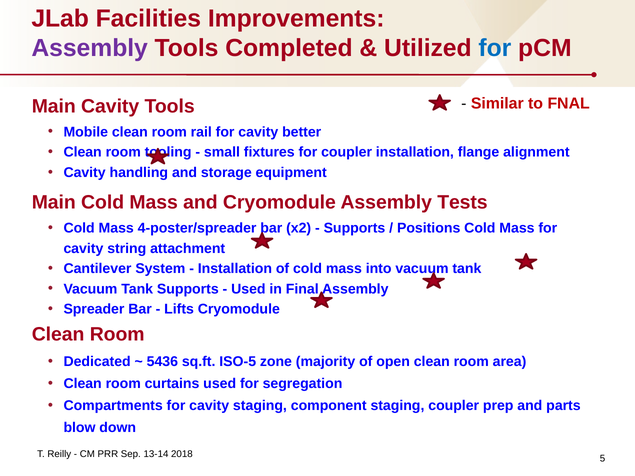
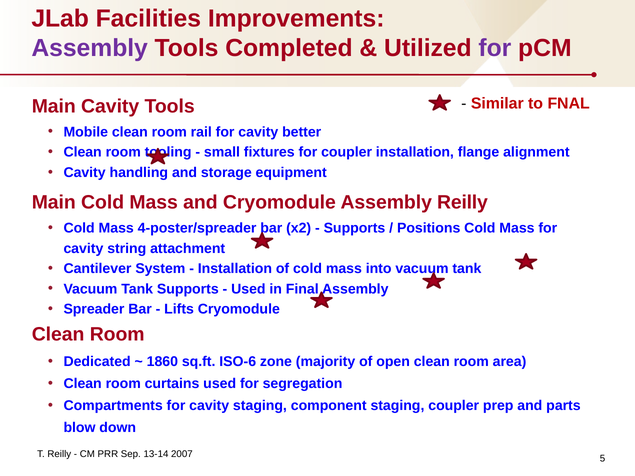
for at (495, 48) colour: blue -> purple
Assembly Tests: Tests -> Reilly
5436: 5436 -> 1860
ISO-5: ISO-5 -> ISO-6
2018: 2018 -> 2007
